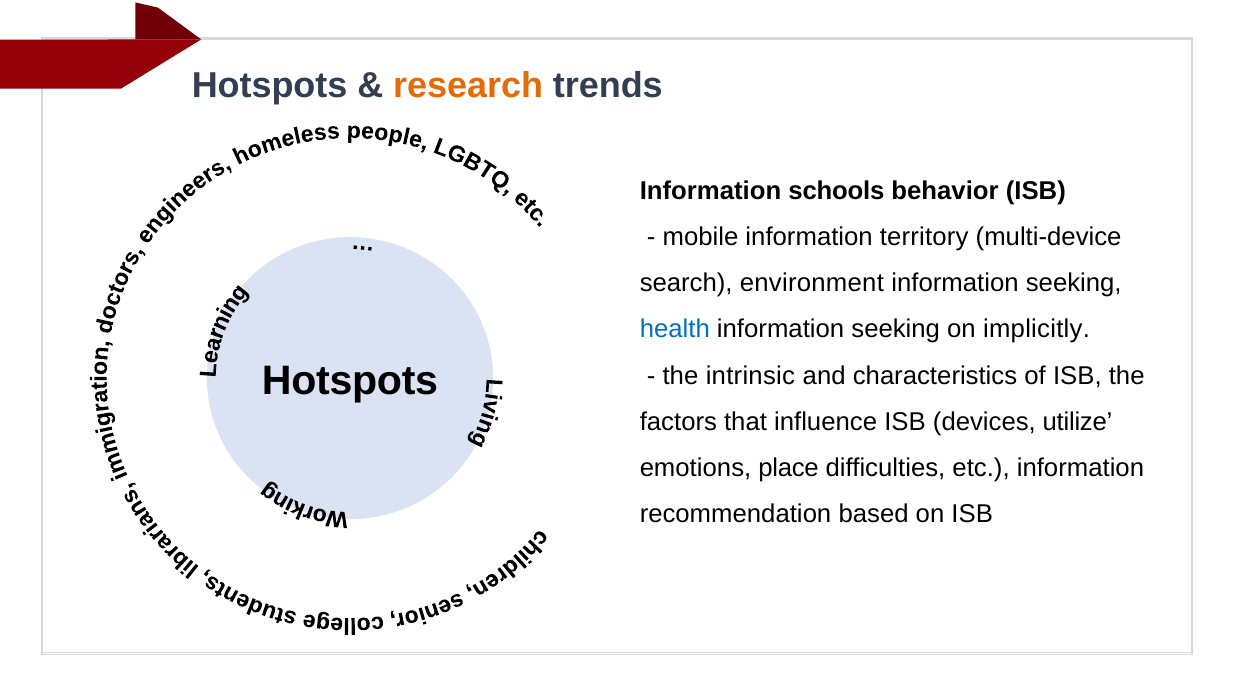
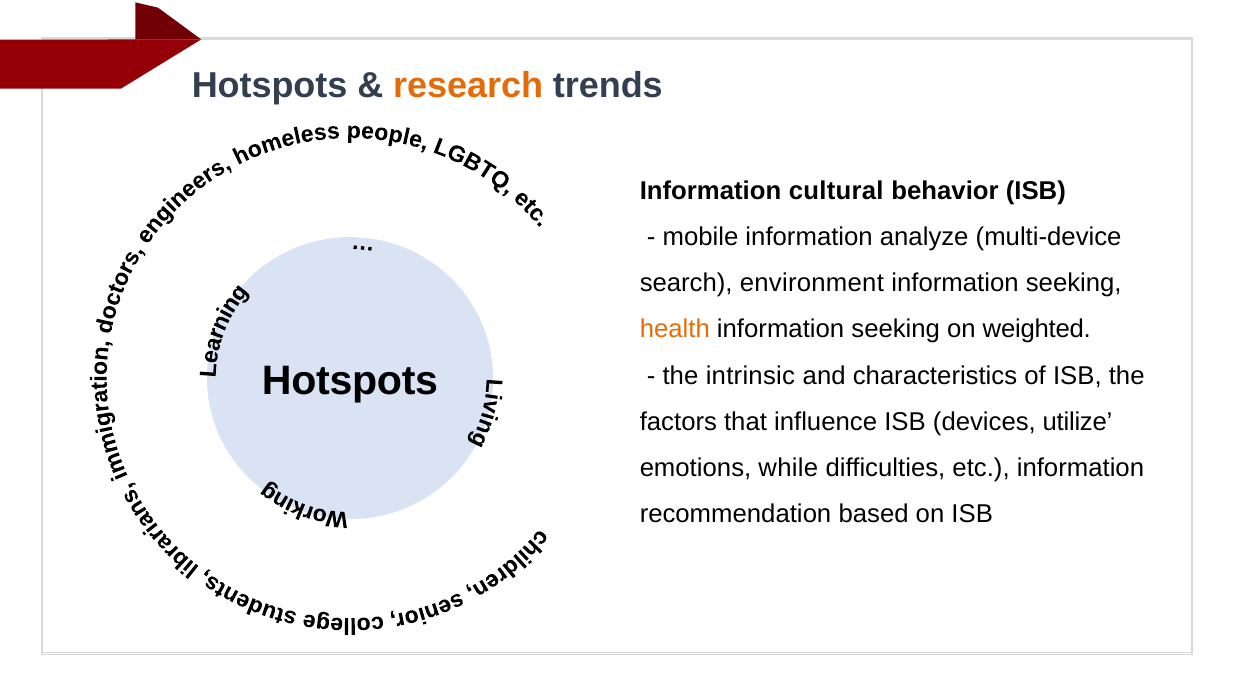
schools: schools -> cultural
territory: territory -> analyze
health colour: blue -> orange
implicitly: implicitly -> weighted
place: place -> while
